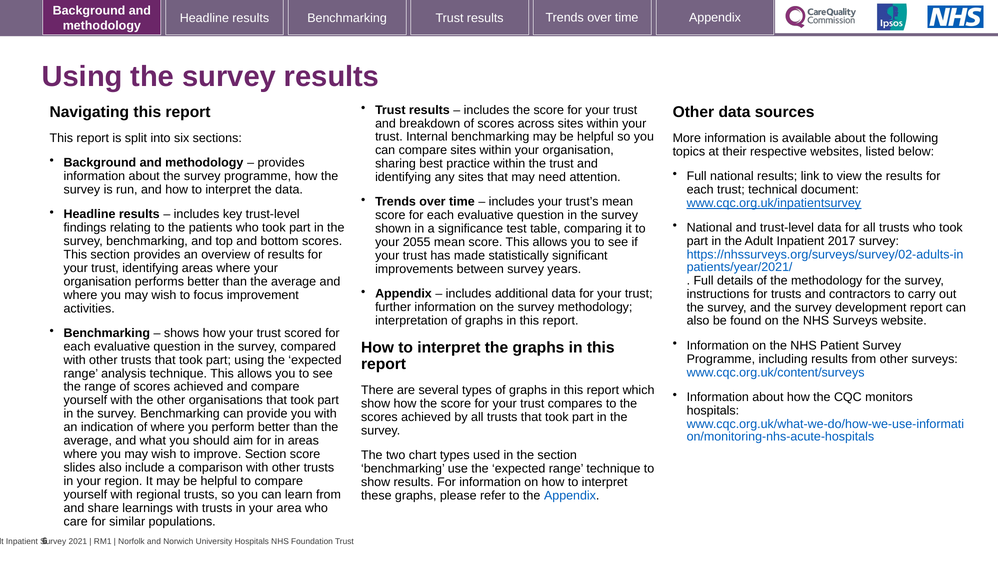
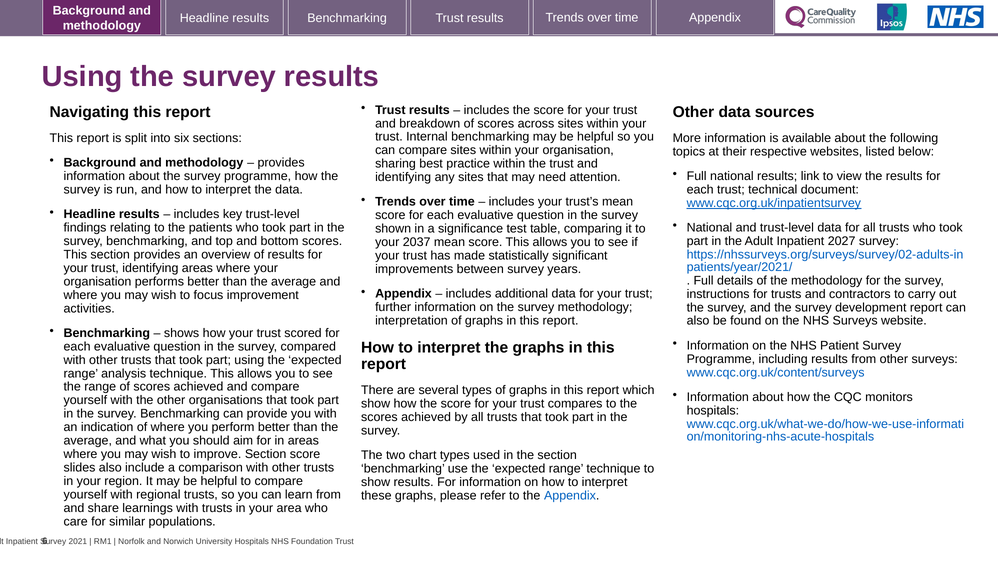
2017: 2017 -> 2027
2055: 2055 -> 2037
